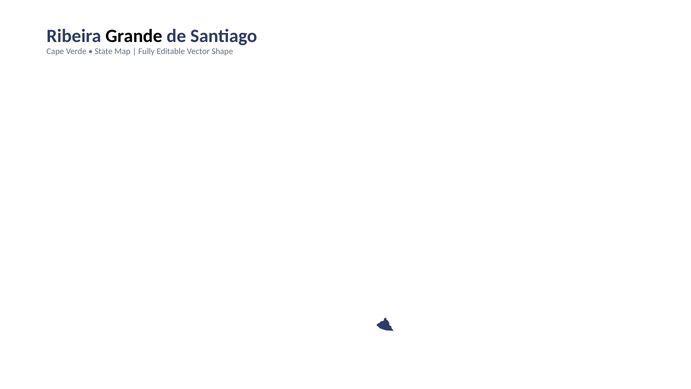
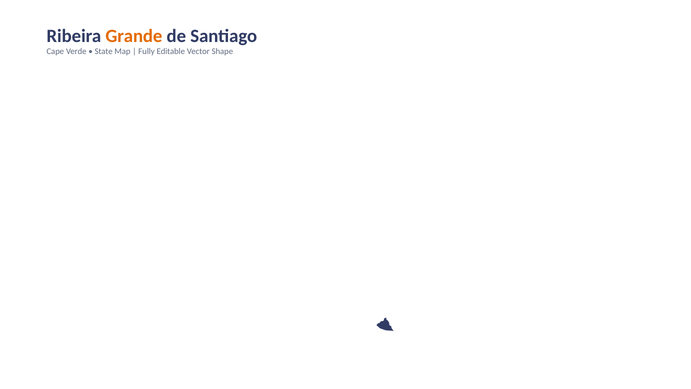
Grande colour: black -> orange
